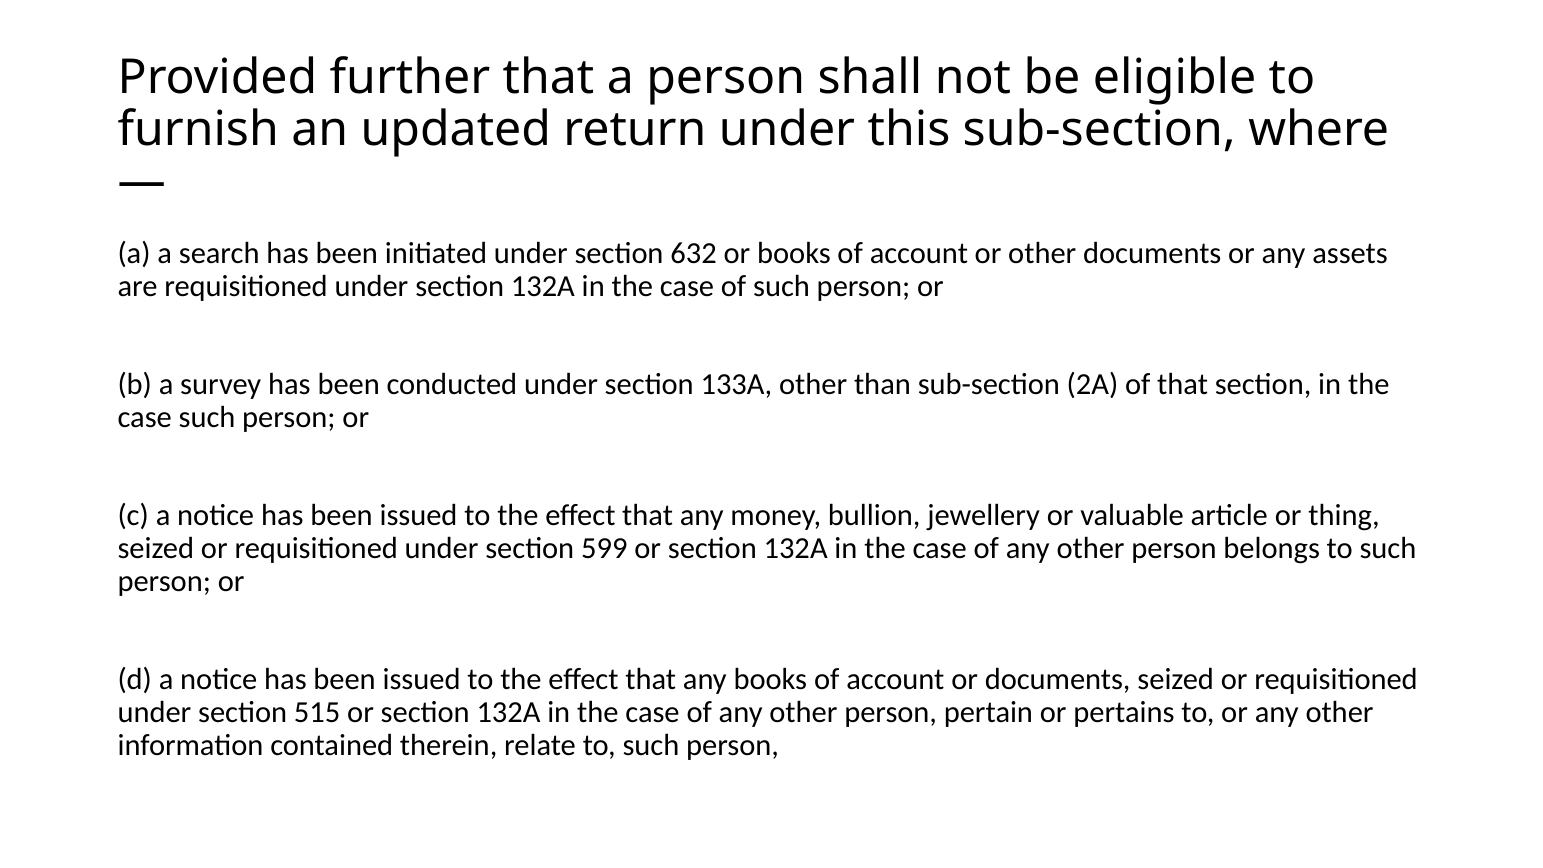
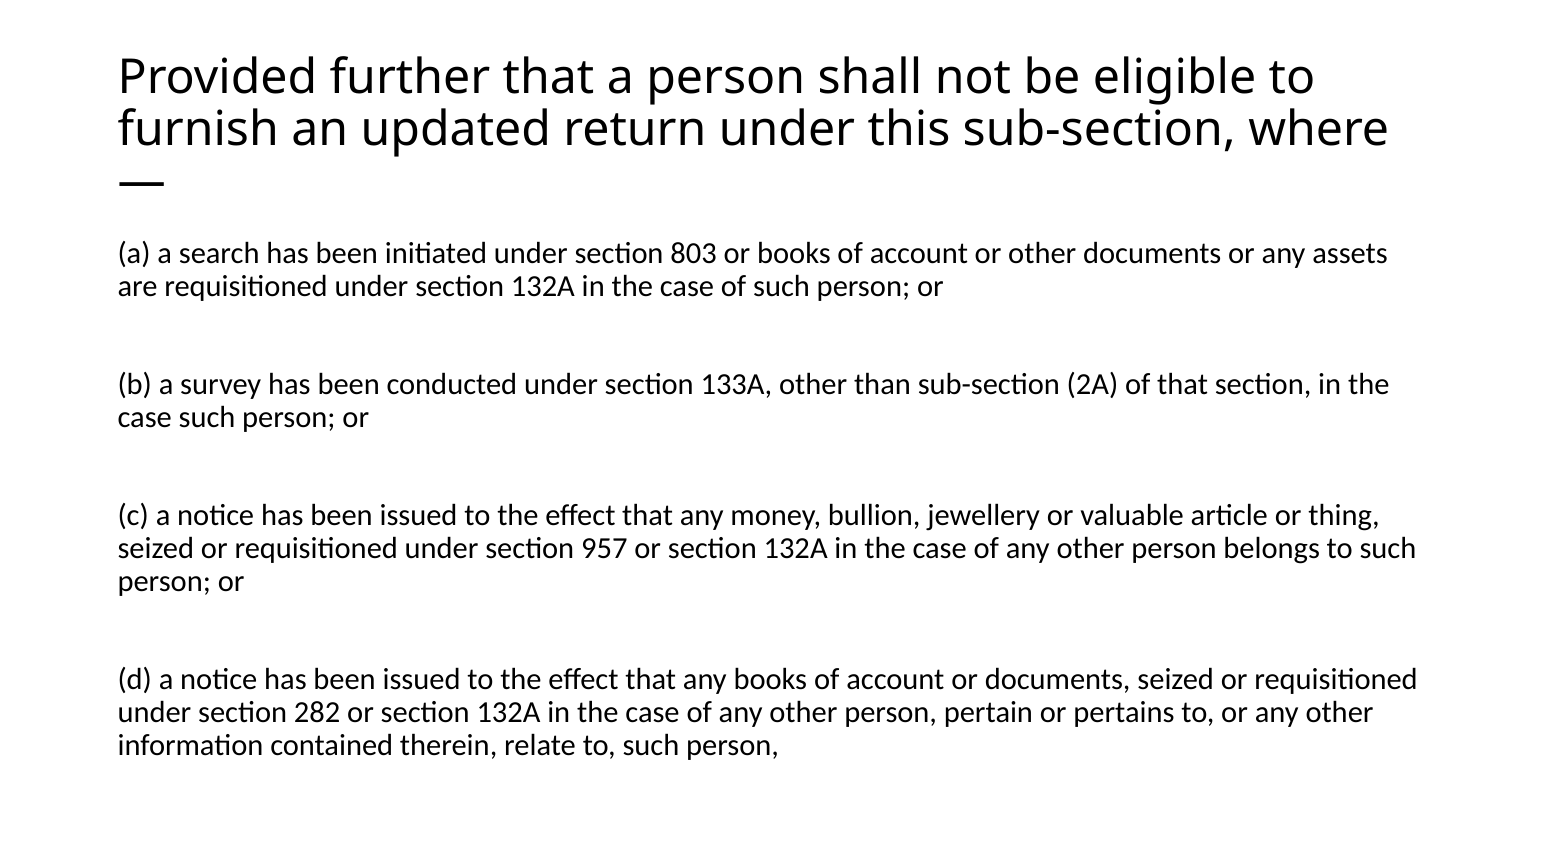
632: 632 -> 803
599: 599 -> 957
515: 515 -> 282
